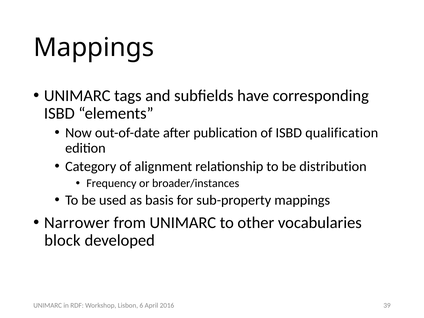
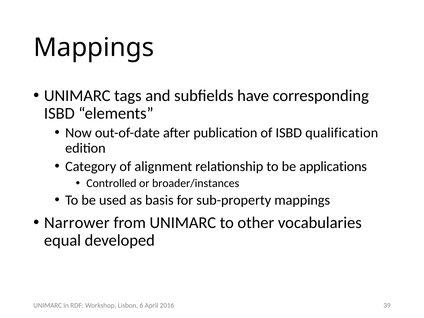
distribution: distribution -> applications
Frequency: Frequency -> Controlled
block: block -> equal
